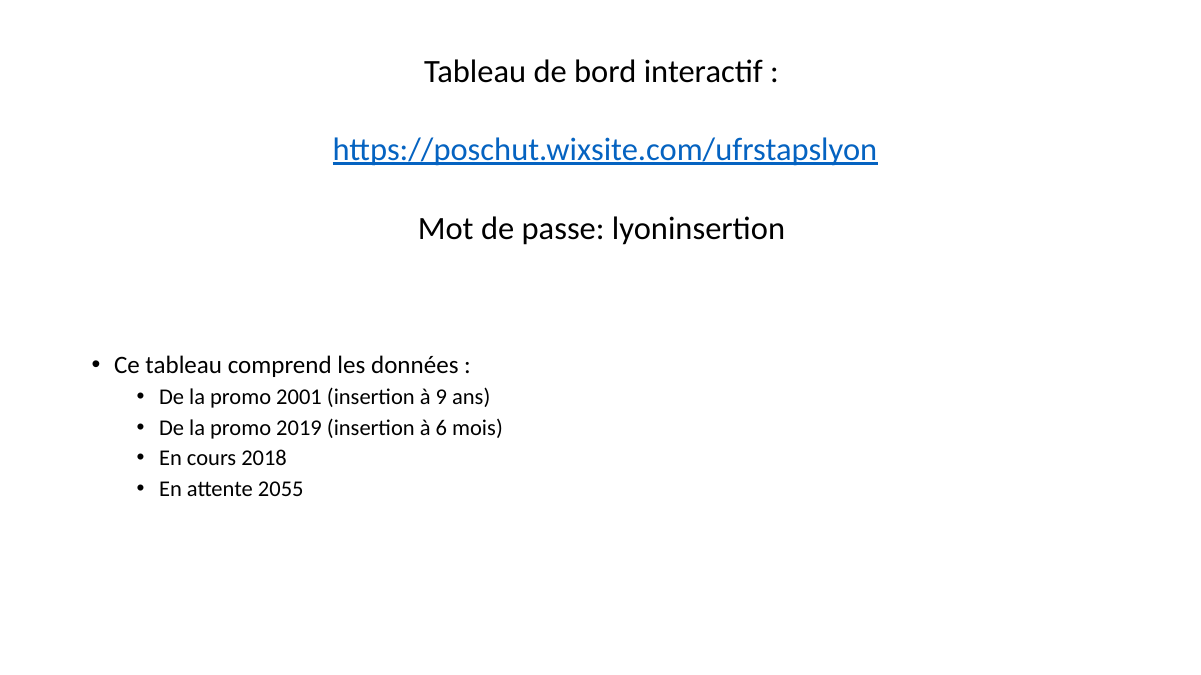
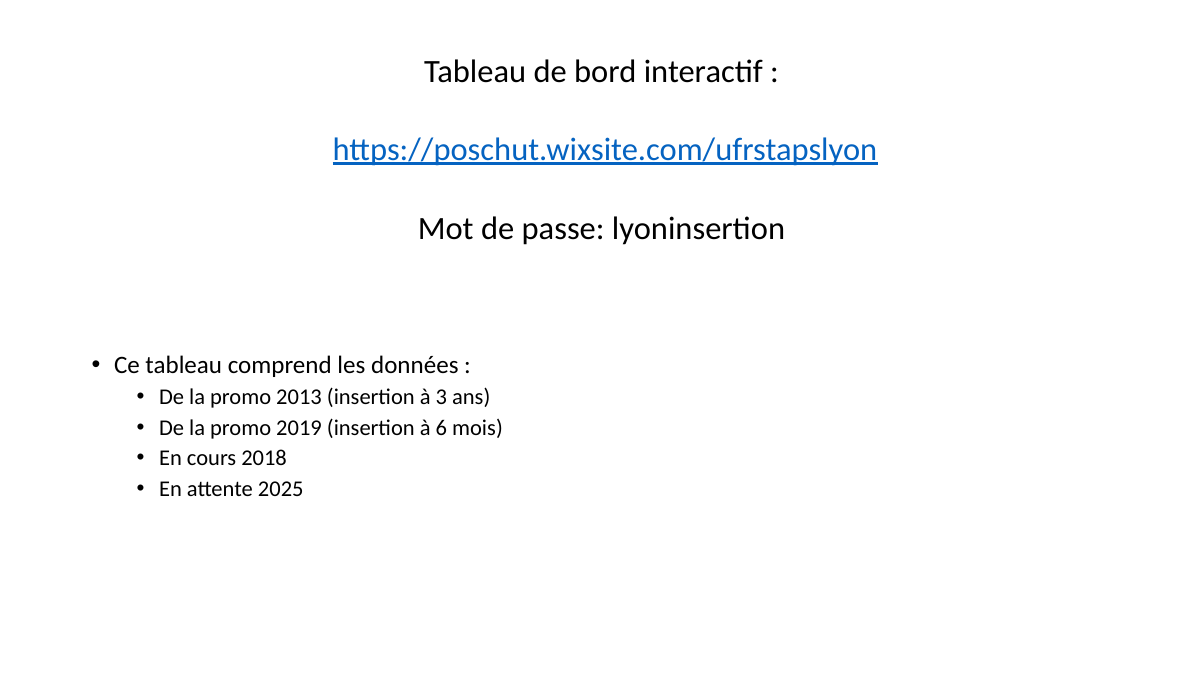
2001: 2001 -> 2013
9: 9 -> 3
2055: 2055 -> 2025
